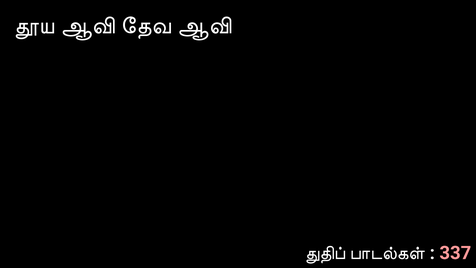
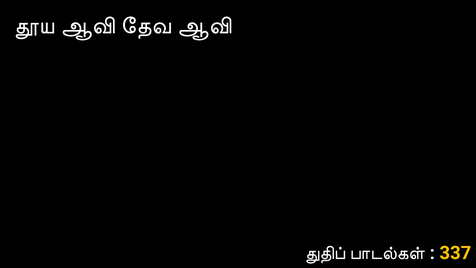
337 colour: pink -> yellow
